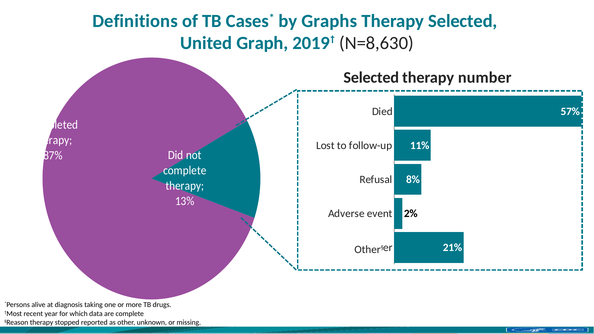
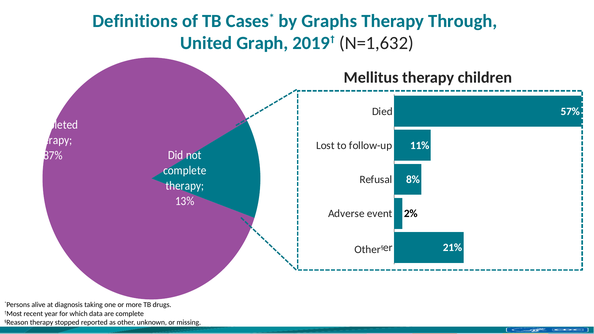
Therapy Selected: Selected -> Through
N=8,630: N=8,630 -> N=1,632
Selected at (371, 78): Selected -> Mellitus
number: number -> children
